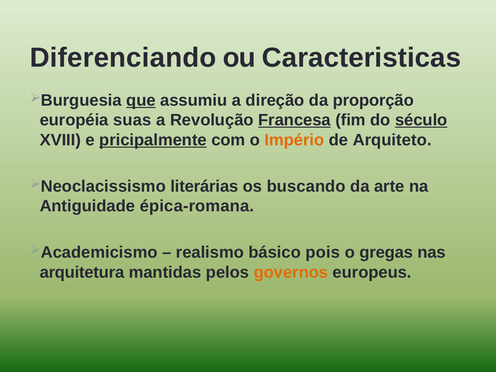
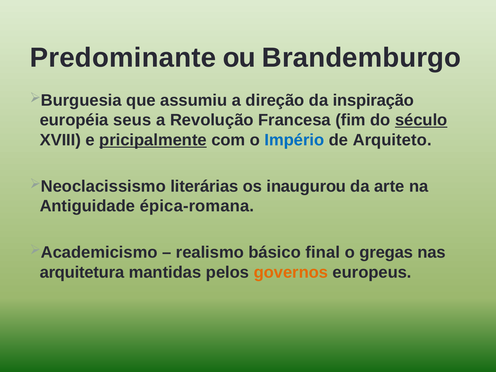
Diferenciando: Diferenciando -> Predominante
Caracteristicas: Caracteristicas -> Brandemburgo
que underline: present -> none
proporção: proporção -> inspiração
suas: suas -> seus
Francesa underline: present -> none
Império colour: orange -> blue
buscando: buscando -> inaugurou
pois: pois -> final
